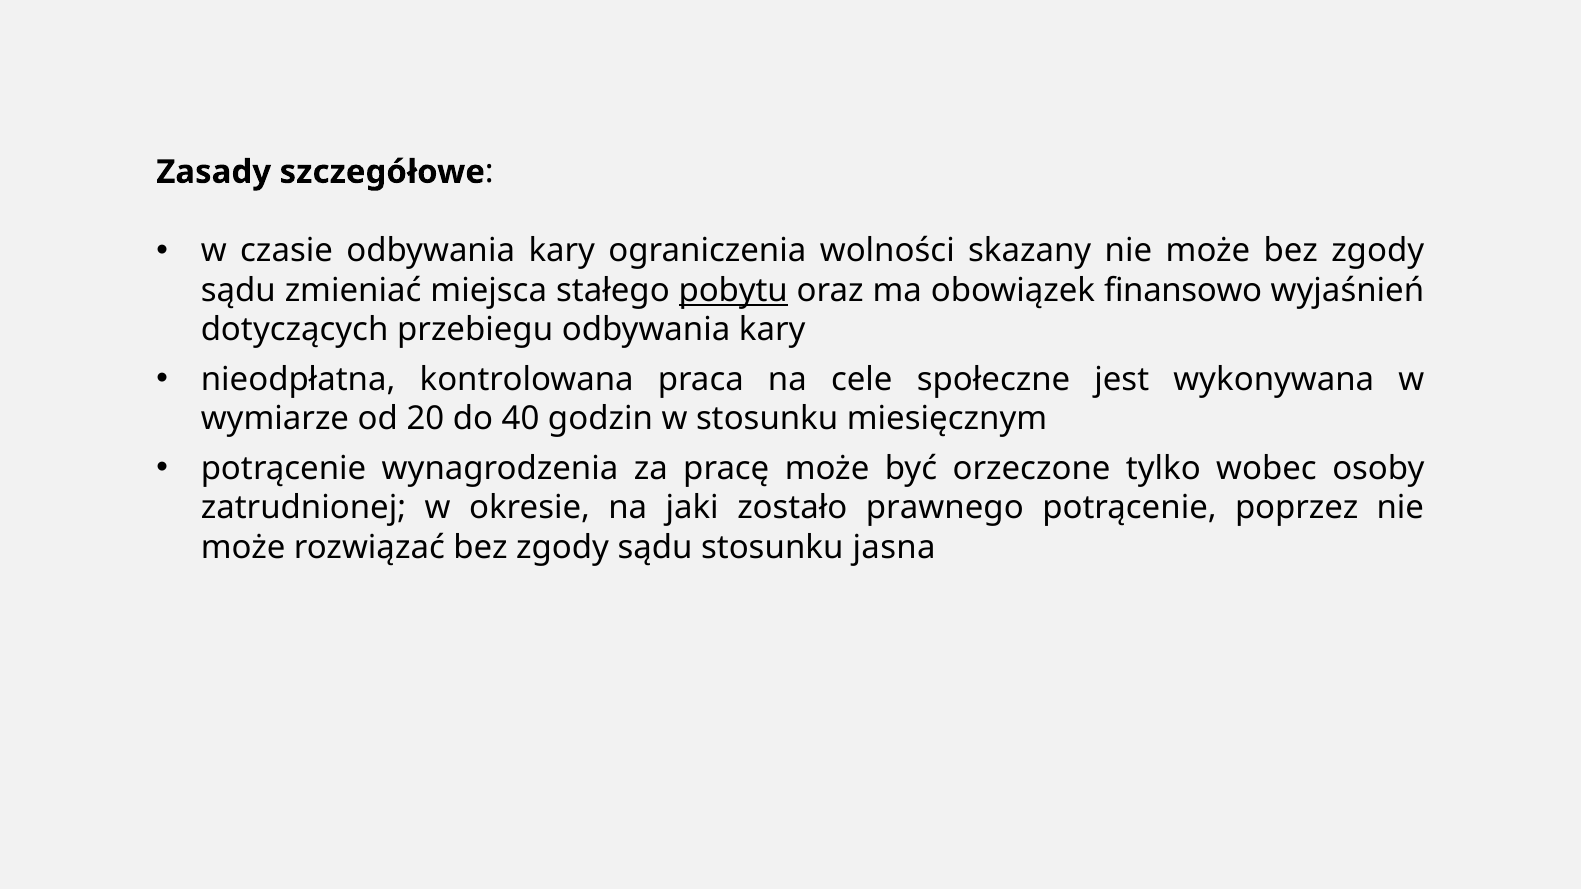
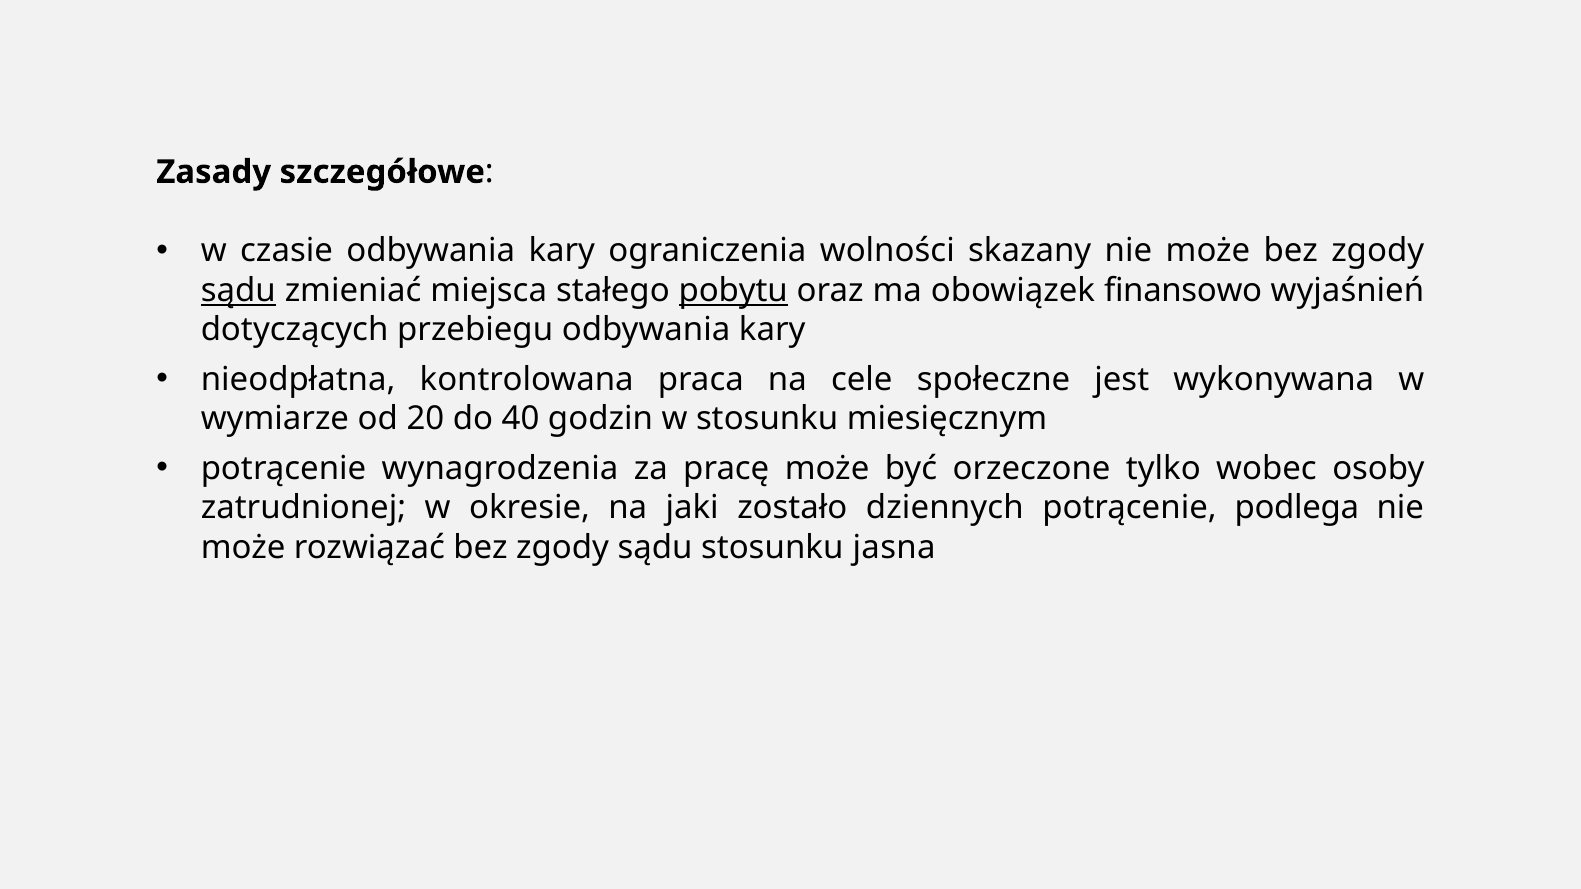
sądu at (238, 291) underline: none -> present
prawnego: prawnego -> dziennych
poprzez: poprzez -> podlega
